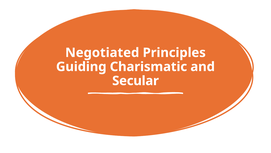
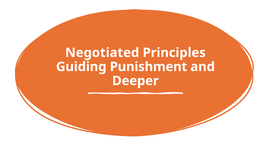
Charismatic: Charismatic -> Punishment
Secular: Secular -> Deeper
